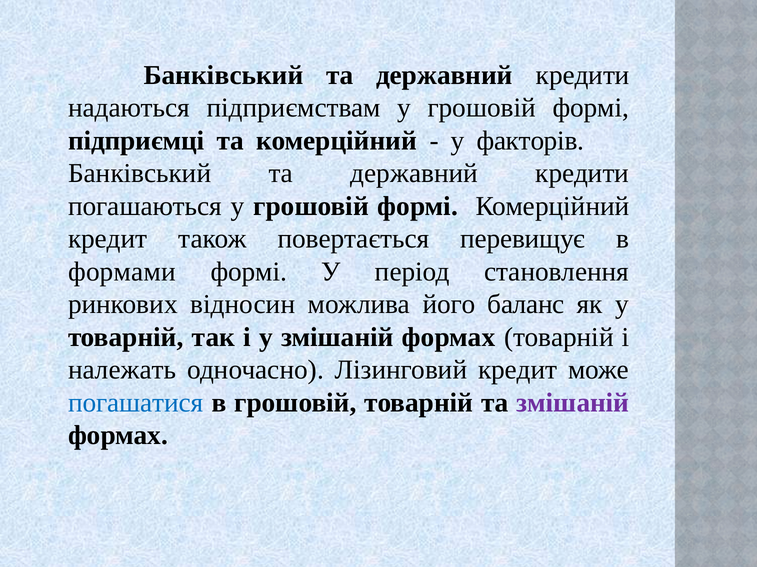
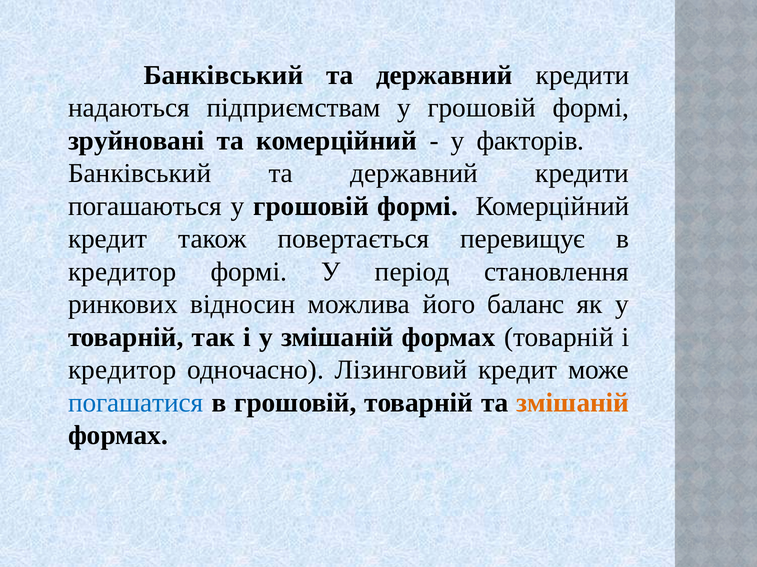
підприємці: підприємці -> зруйновані
формами at (122, 272): формами -> кредитор
належать at (122, 370): належать -> кредитор
змішаній at (573, 403) colour: purple -> orange
